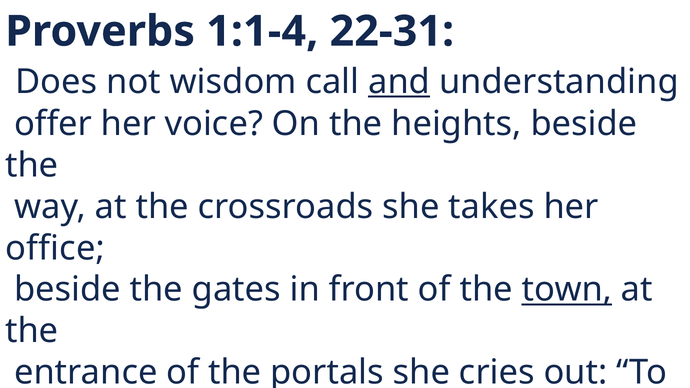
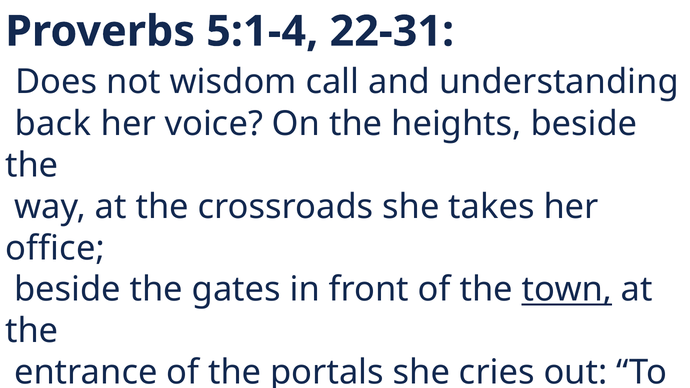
1:1-4: 1:1-4 -> 5:1-4
and at (399, 82) underline: present -> none
offer: offer -> back
